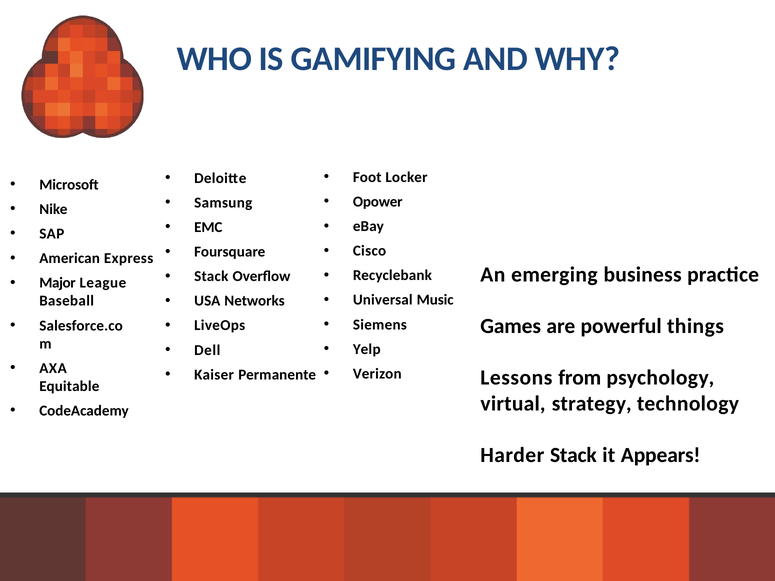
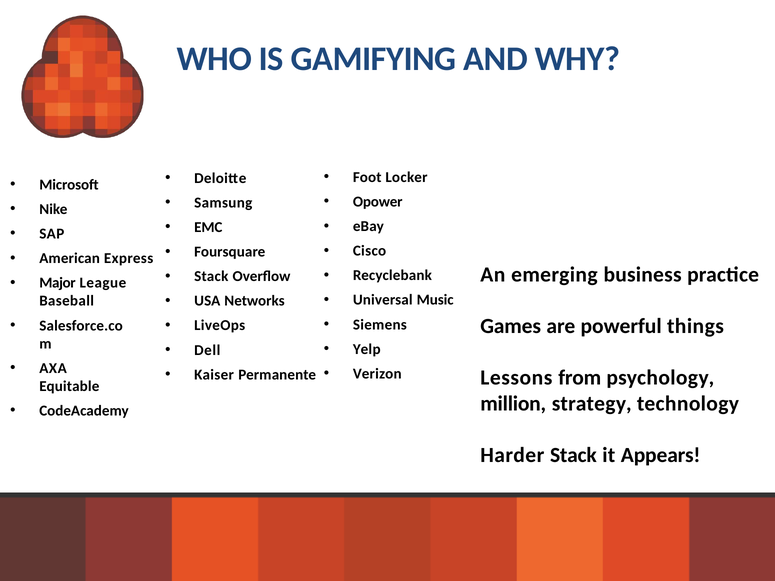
virtual: virtual -> million
